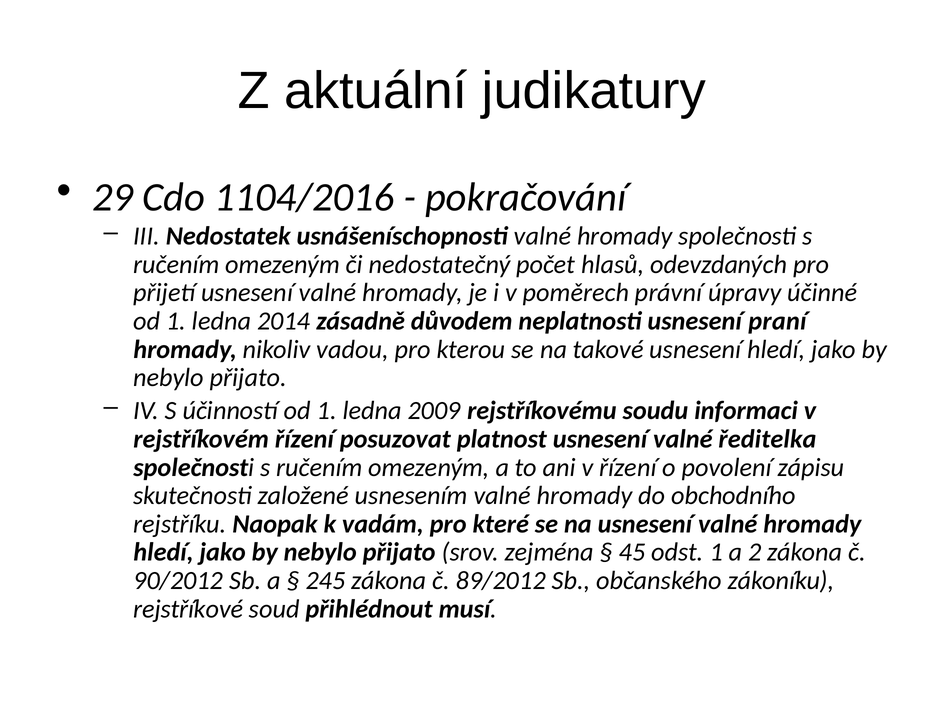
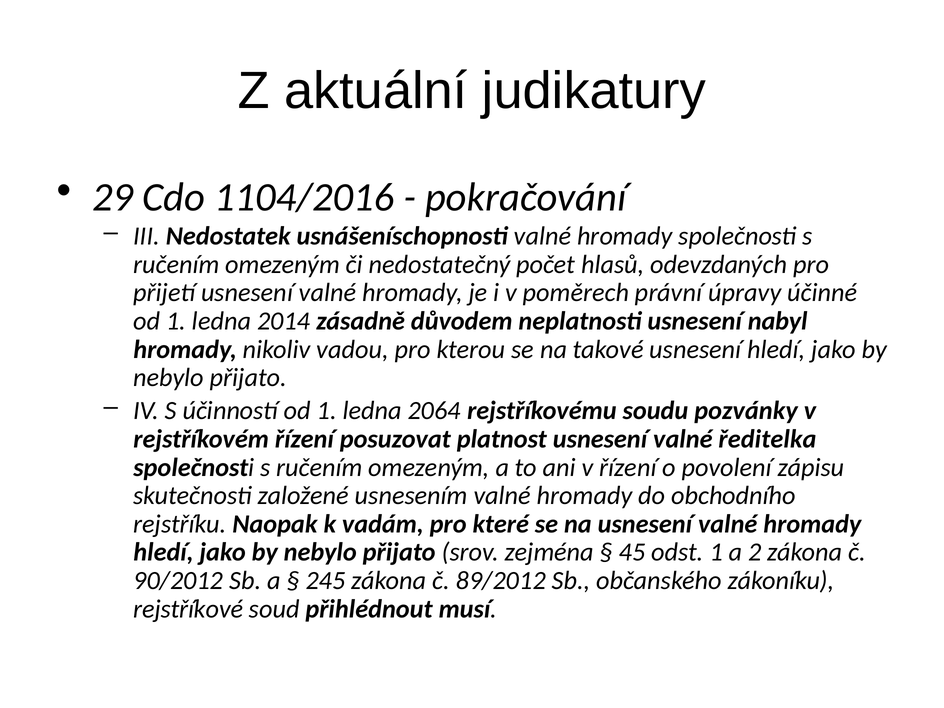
praní: praní -> nabyl
2009: 2009 -> 2064
informaci: informaci -> pozvánky
